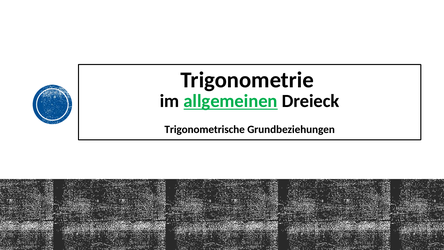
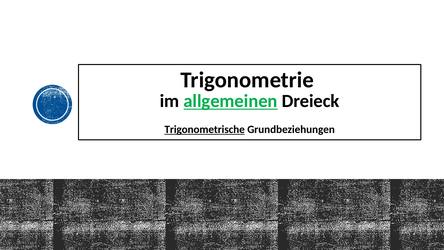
Trigonometrische underline: none -> present
